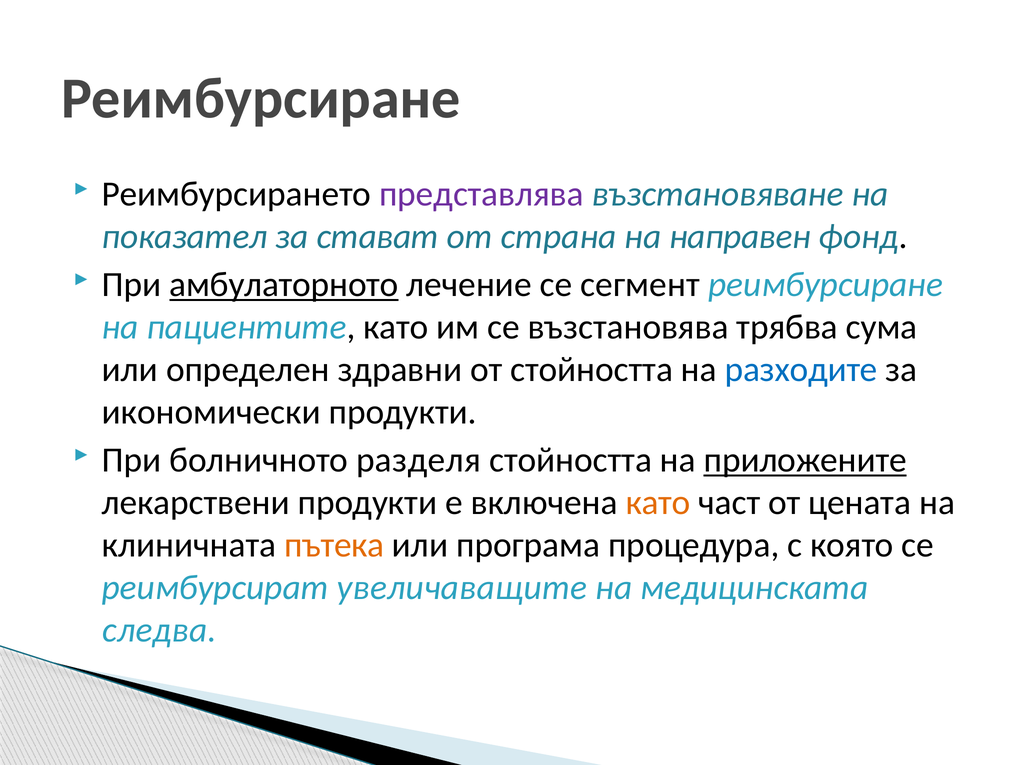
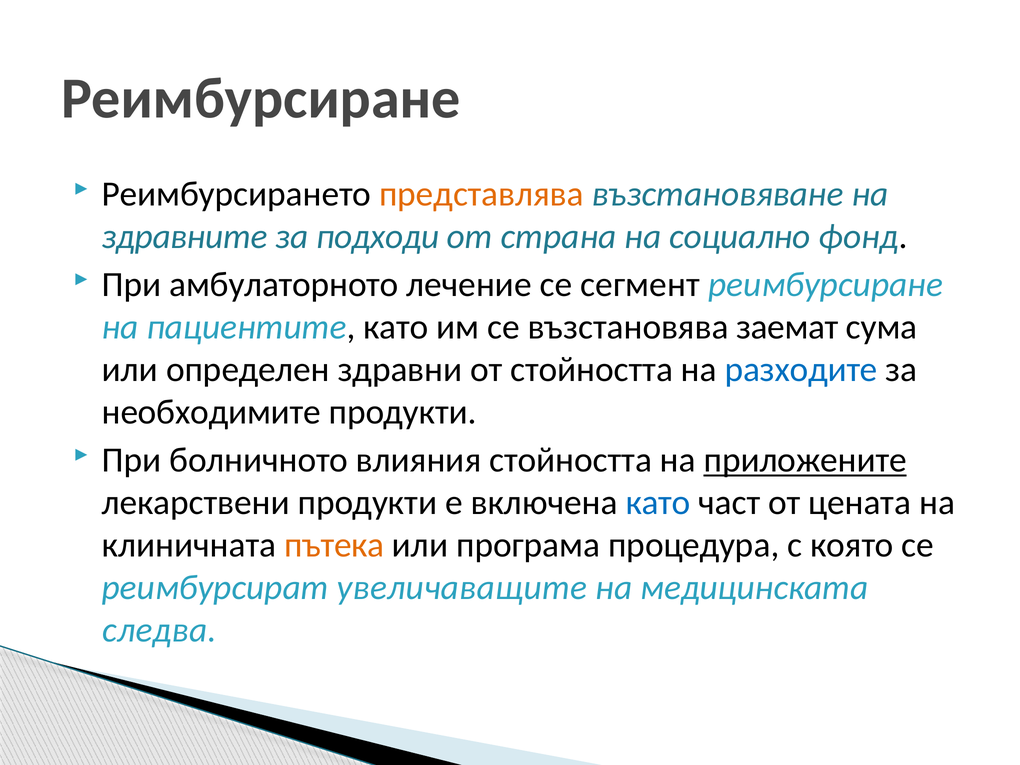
представлява colour: purple -> orange
показател: показател -> здравните
стават: стават -> подходи
направен: направен -> социално
амбулаторното underline: present -> none
трябва: трябва -> заемат
икономически: икономически -> необходимите
разделя: разделя -> влияния
като at (658, 503) colour: orange -> blue
